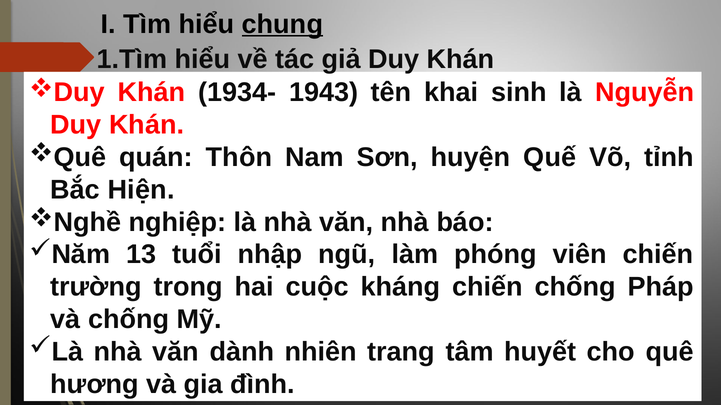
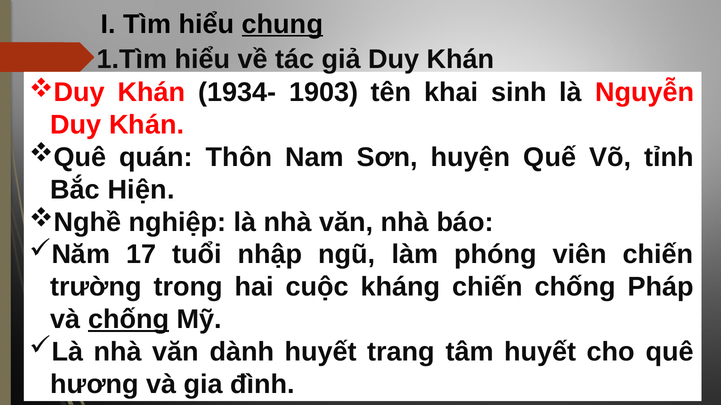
1943: 1943 -> 1903
13: 13 -> 17
chống at (129, 320) underline: none -> present
dành nhiên: nhiên -> huyết
